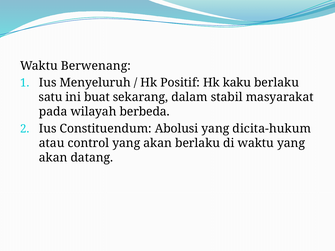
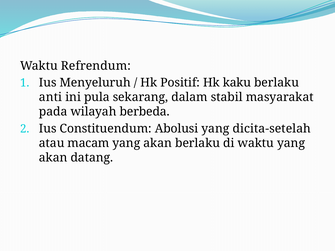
Berwenang: Berwenang -> Refrendum
satu: satu -> anti
buat: buat -> pula
dicita-hukum: dicita-hukum -> dicita-setelah
control: control -> macam
